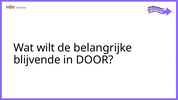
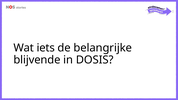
wilt: wilt -> iets
DOOR: DOOR -> DOSIS
